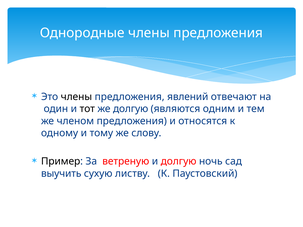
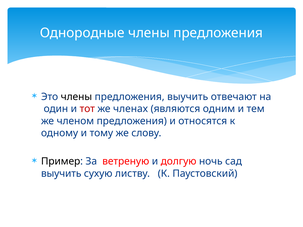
предложения явлений: явлений -> выучить
тот colour: black -> red
же долгую: долгую -> членах
